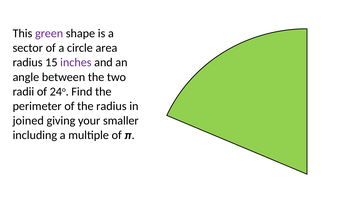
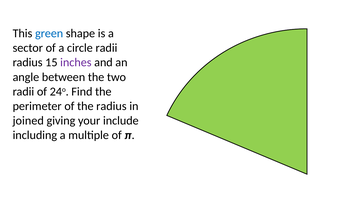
green colour: purple -> blue
circle area: area -> radii
smaller: smaller -> include
